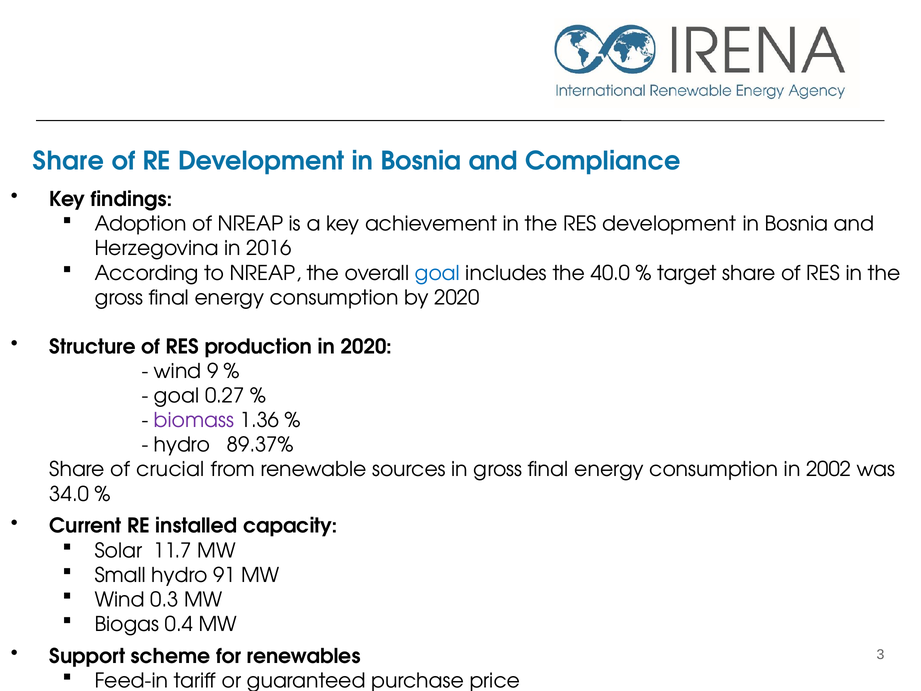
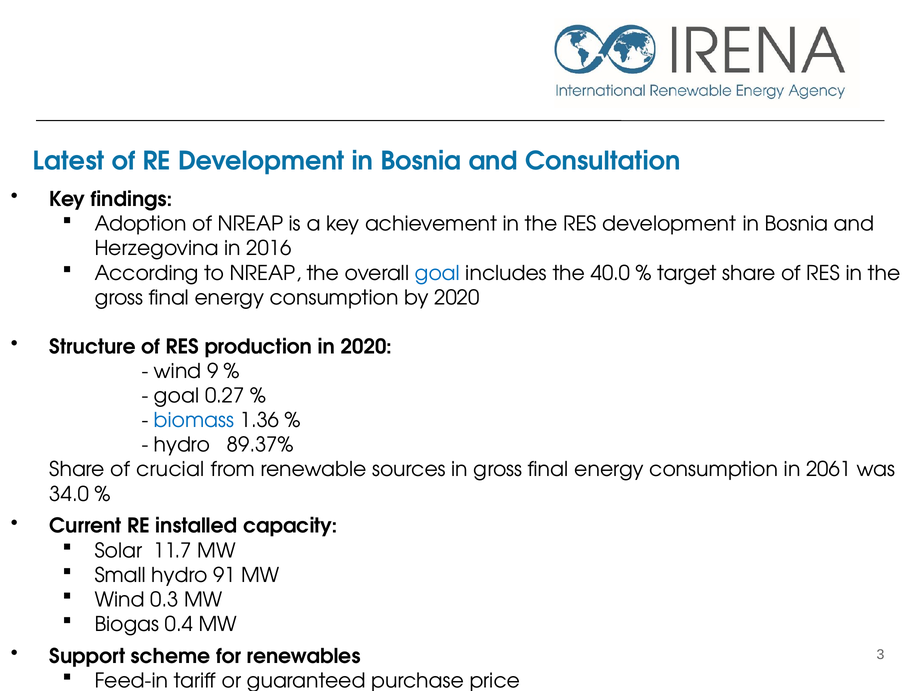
Share at (69, 161): Share -> Latest
Compliance: Compliance -> Consultation
biomass colour: purple -> blue
2002: 2002 -> 2061
